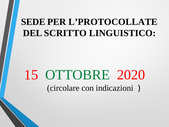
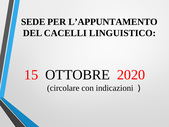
L’PROTOCOLLATE: L’PROTOCOLLATE -> L’APPUNTAMENTO
SCRITTO: SCRITTO -> CACELLI
OTTOBRE colour: green -> black
